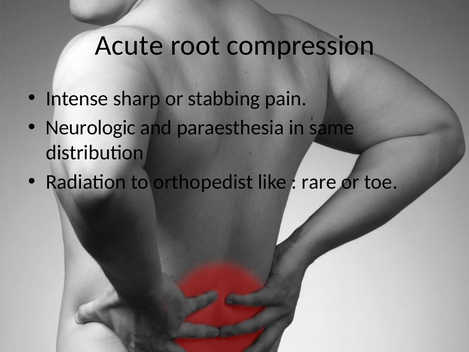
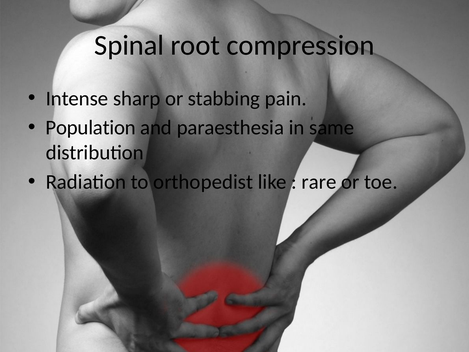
Acute: Acute -> Spinal
Neurologic: Neurologic -> Population
